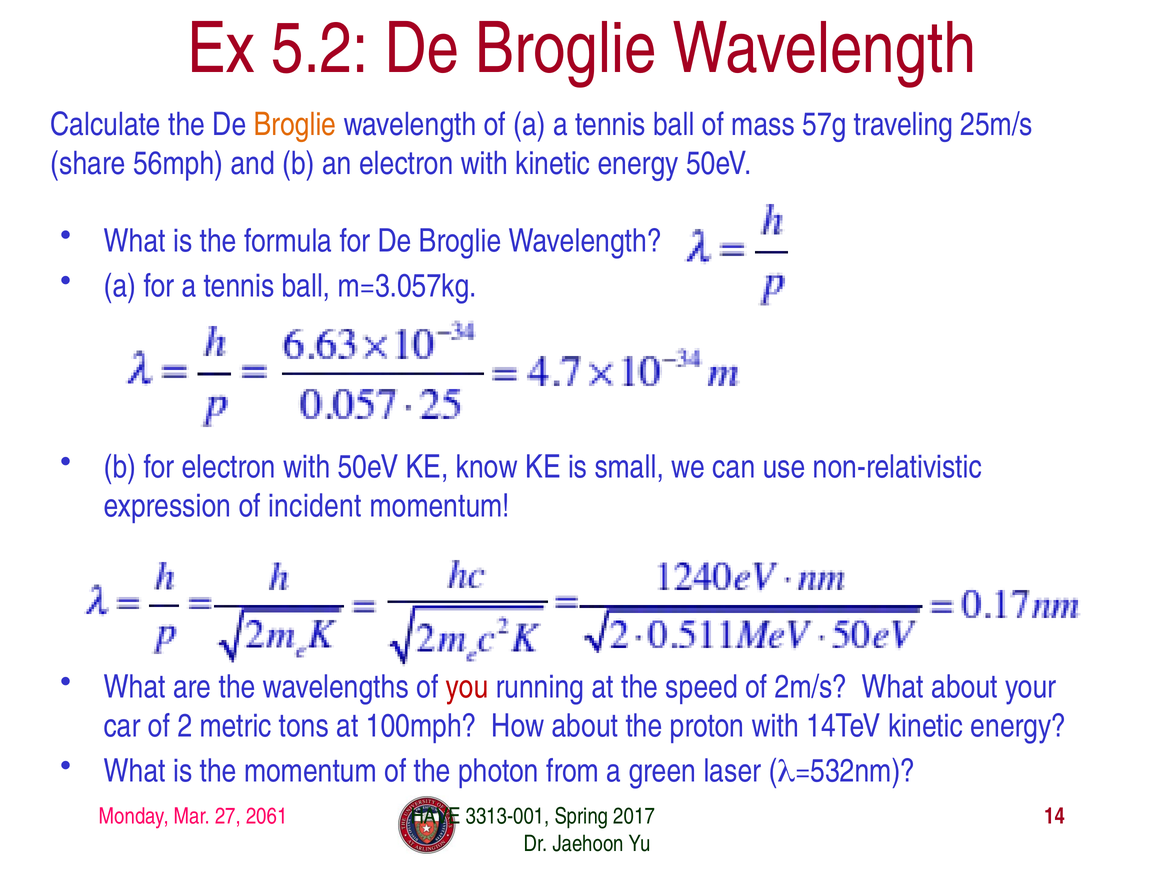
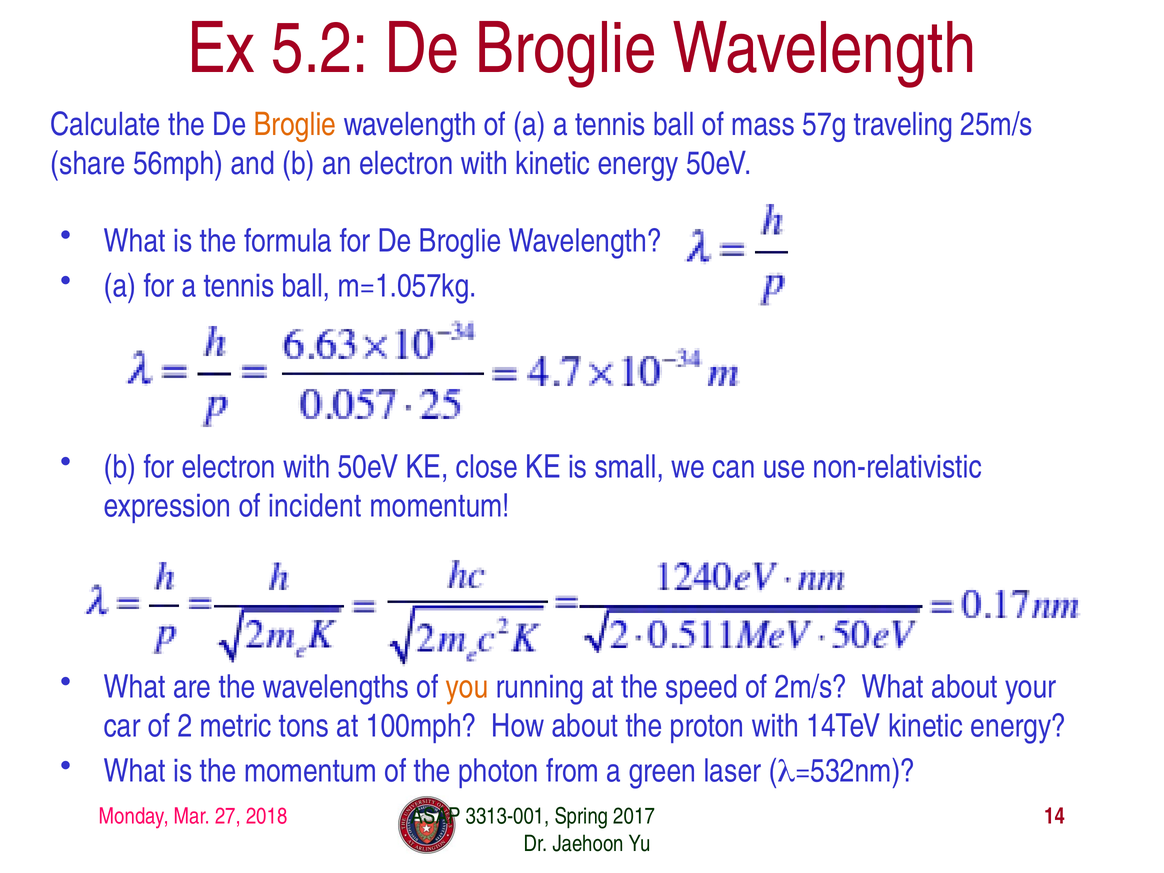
m=3.057kg: m=3.057kg -> m=1.057kg
know: know -> close
you colour: red -> orange
2061: 2061 -> 2018
HAVE: HAVE -> ASAP
